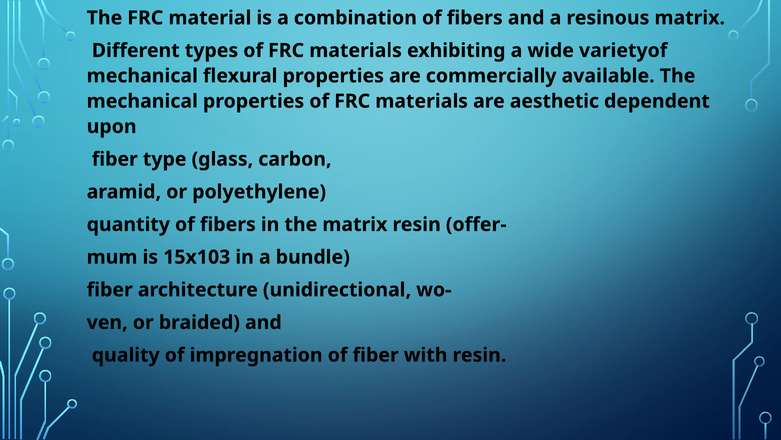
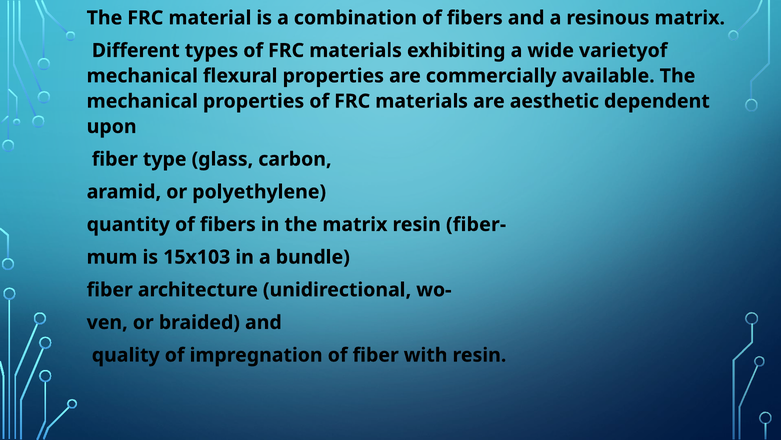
offer-: offer- -> fiber-
